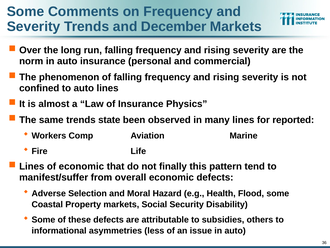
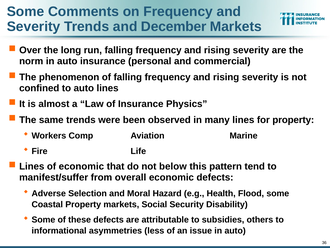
state: state -> were
for reported: reported -> property
finally: finally -> below
